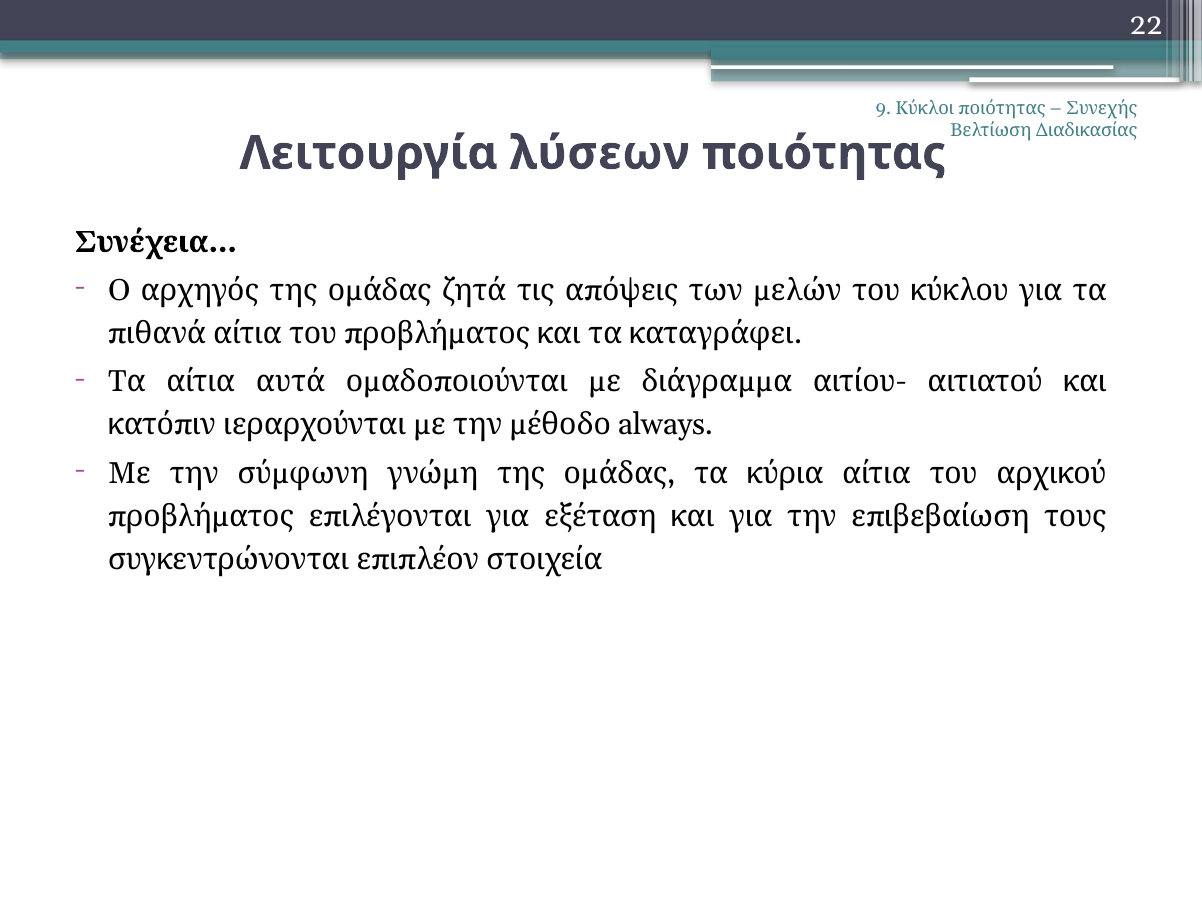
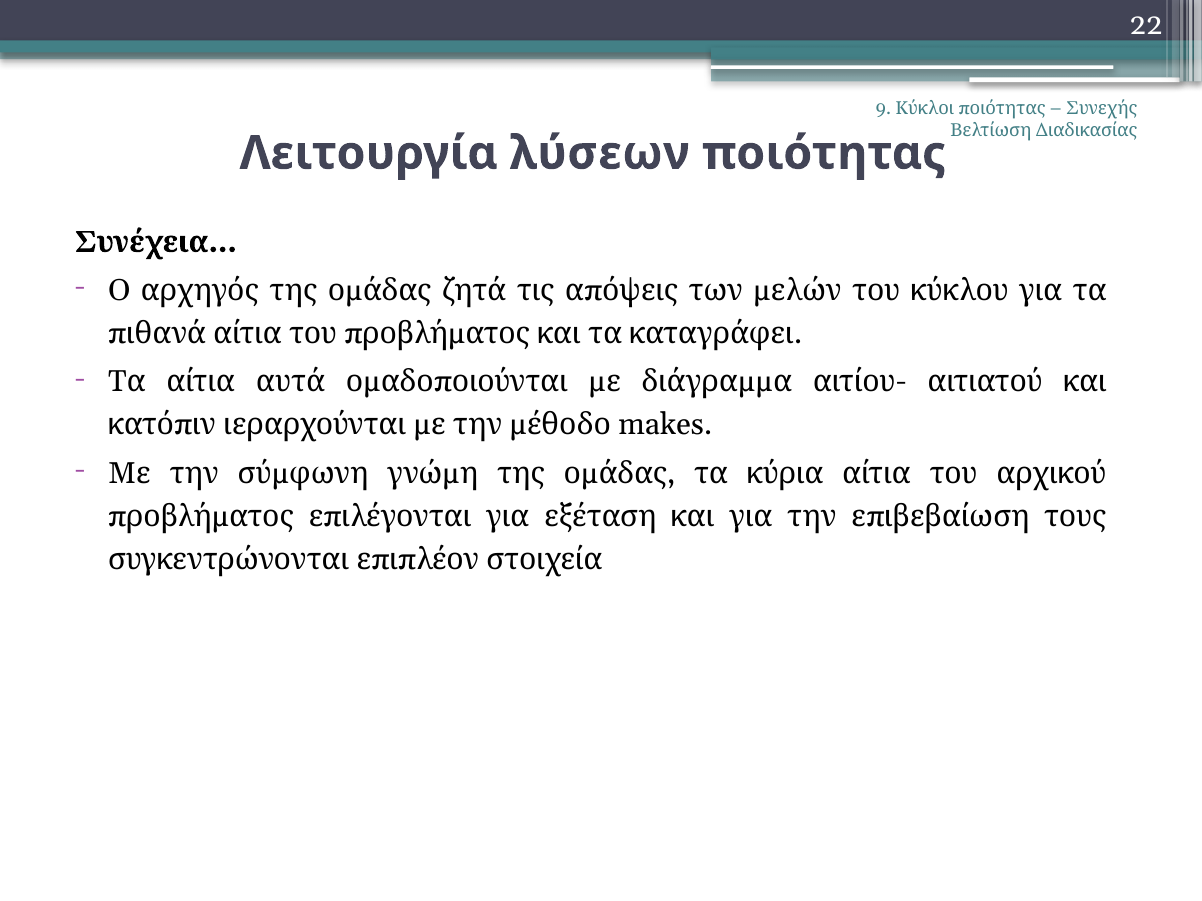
always: always -> makes
